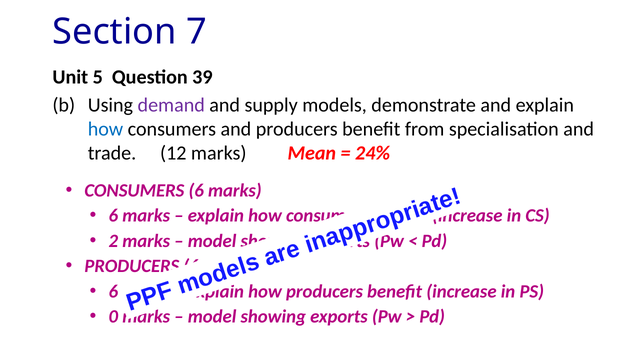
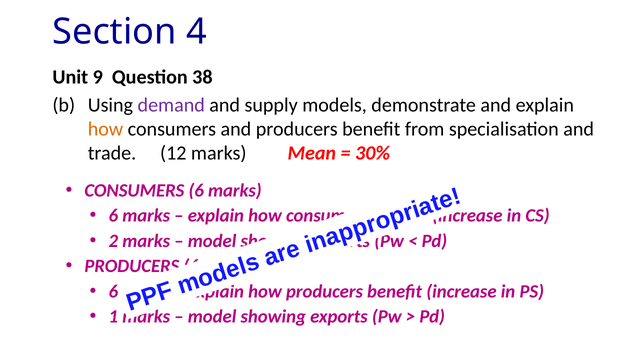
7: 7 -> 4
5: 5 -> 9
39: 39 -> 38
how at (105, 129) colour: blue -> orange
24%: 24% -> 30%
0: 0 -> 1
